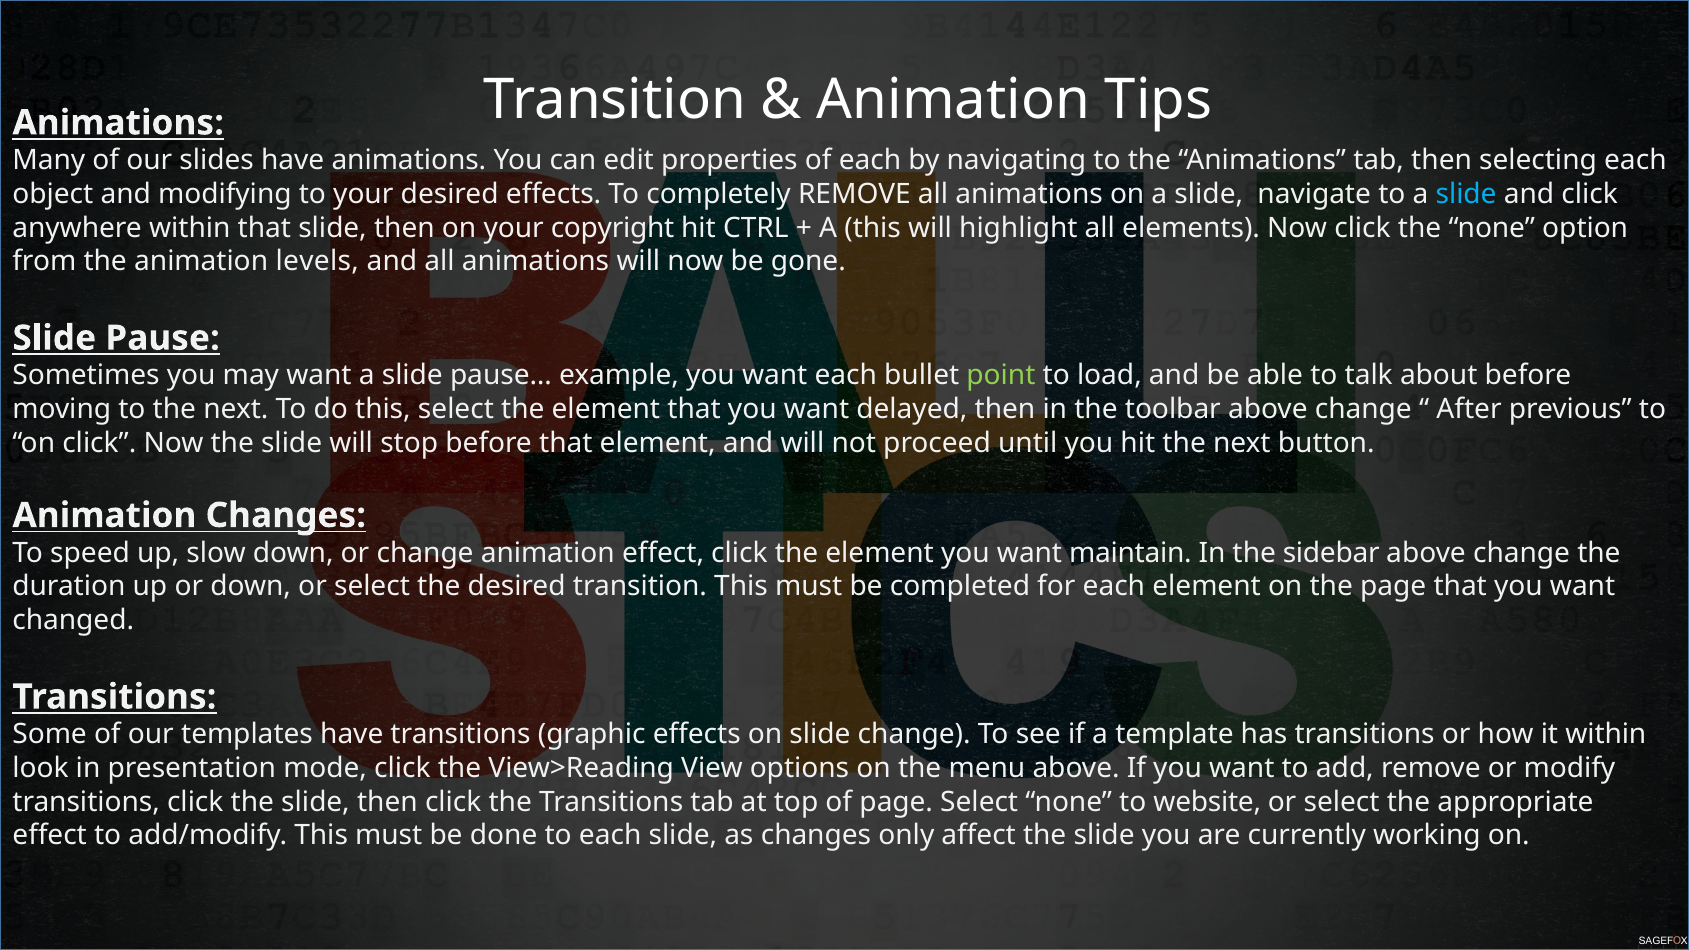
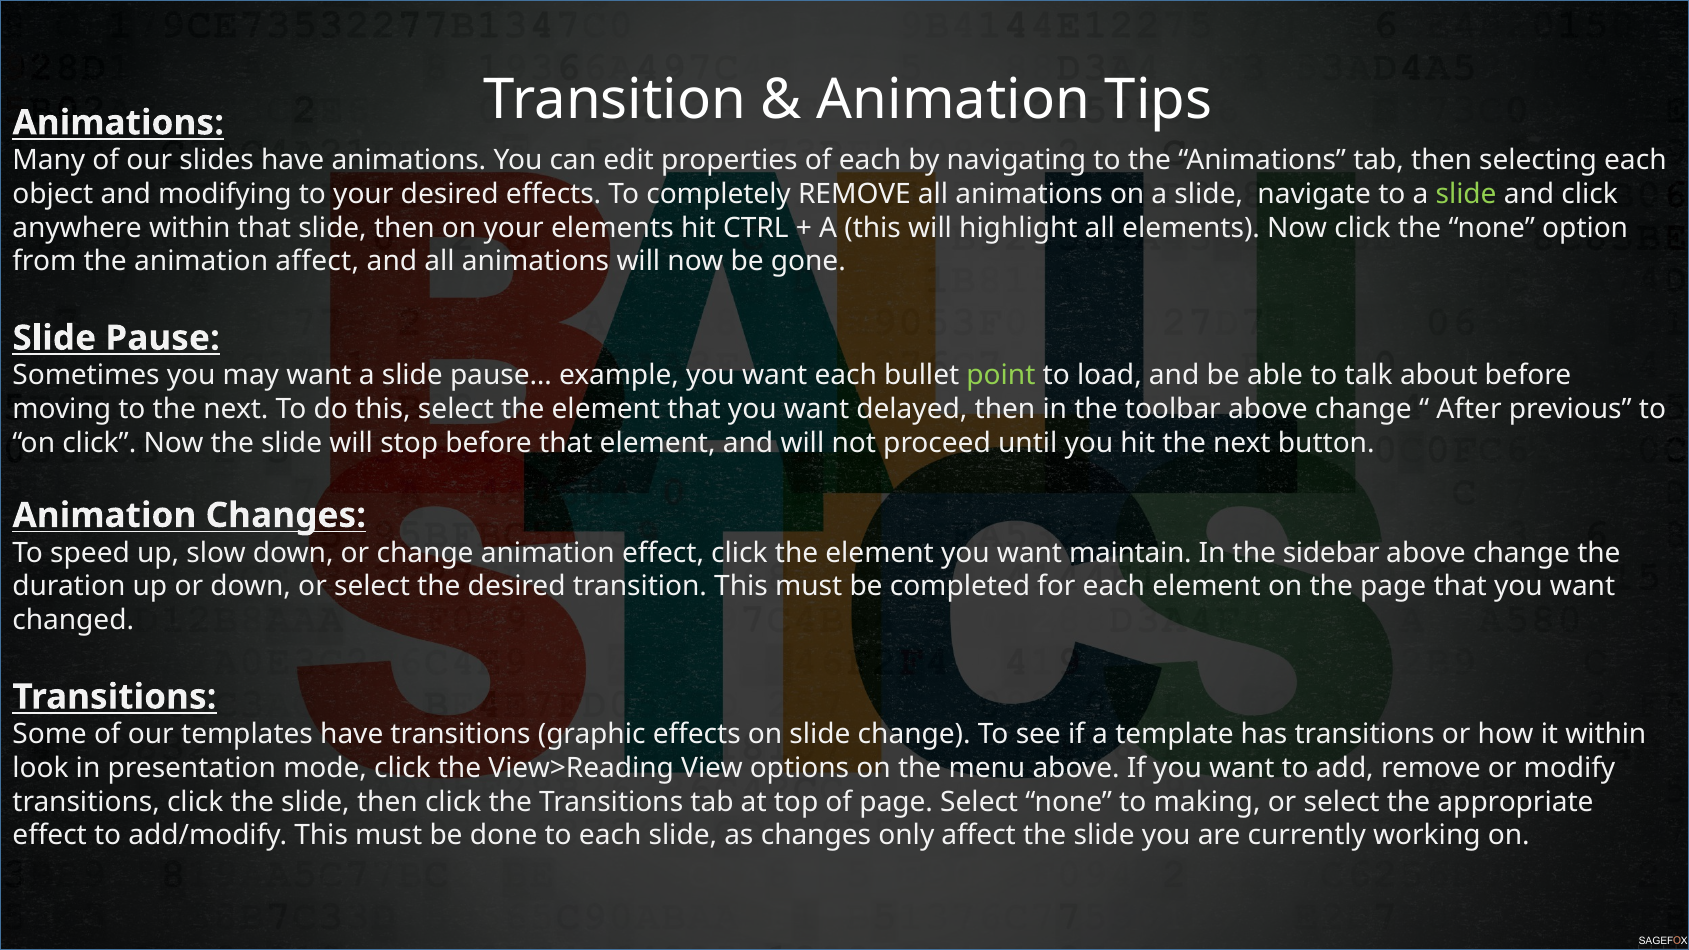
slide at (1466, 194) colour: light blue -> light green
your copyright: copyright -> elements
animation levels: levels -> affect
website: website -> making
